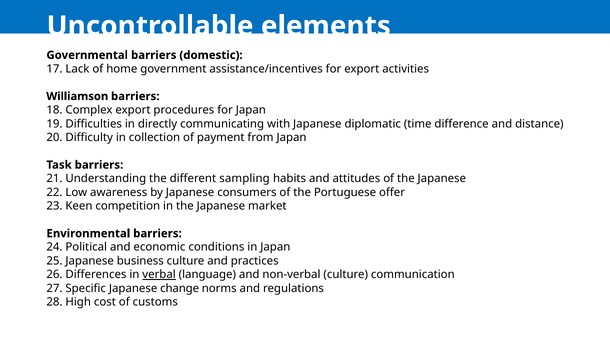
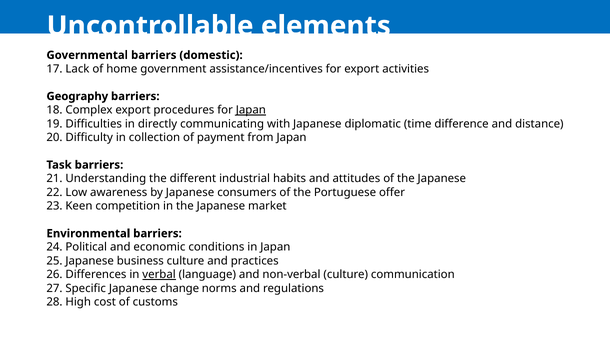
Williamson: Williamson -> Geography
Japan at (251, 110) underline: none -> present
sampling: sampling -> industrial
